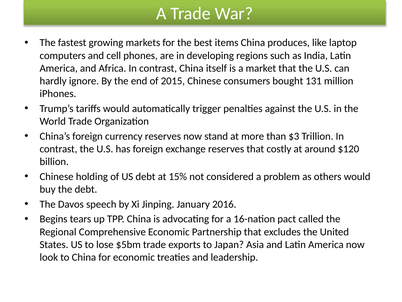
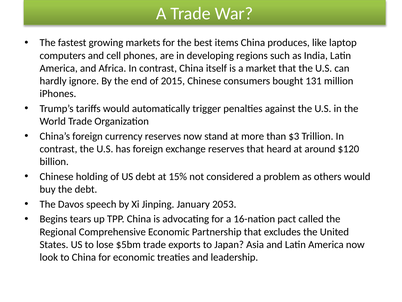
costly: costly -> heard
2016: 2016 -> 2053
